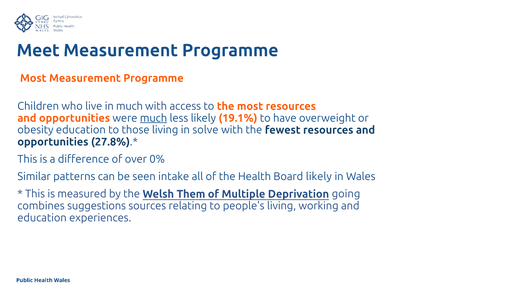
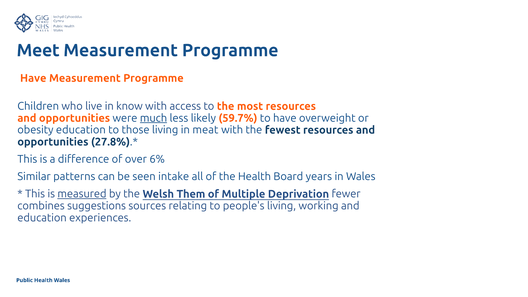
Most at (33, 78): Most -> Have
in much: much -> know
19.1%: 19.1% -> 59.7%
solve: solve -> meat
0%: 0% -> 6%
Board likely: likely -> years
measured underline: none -> present
going: going -> fewer
